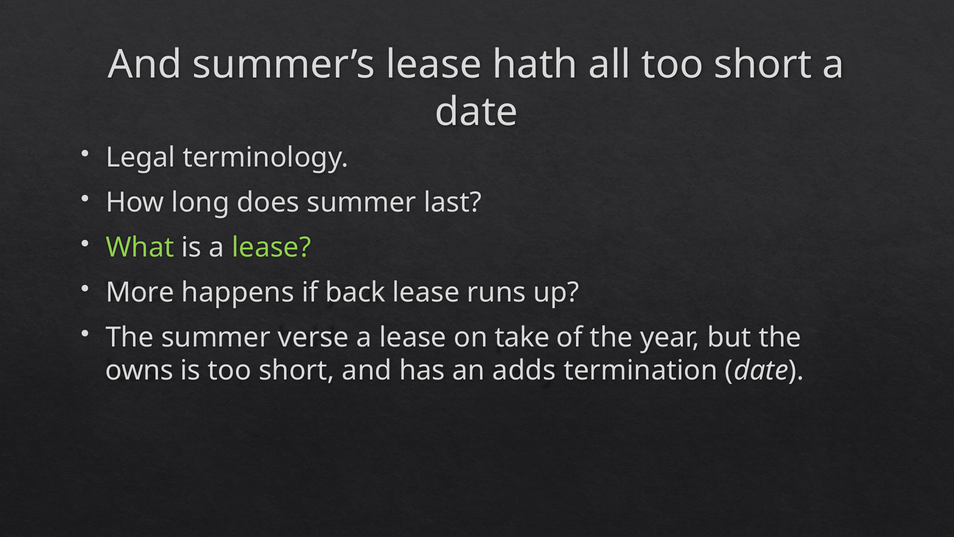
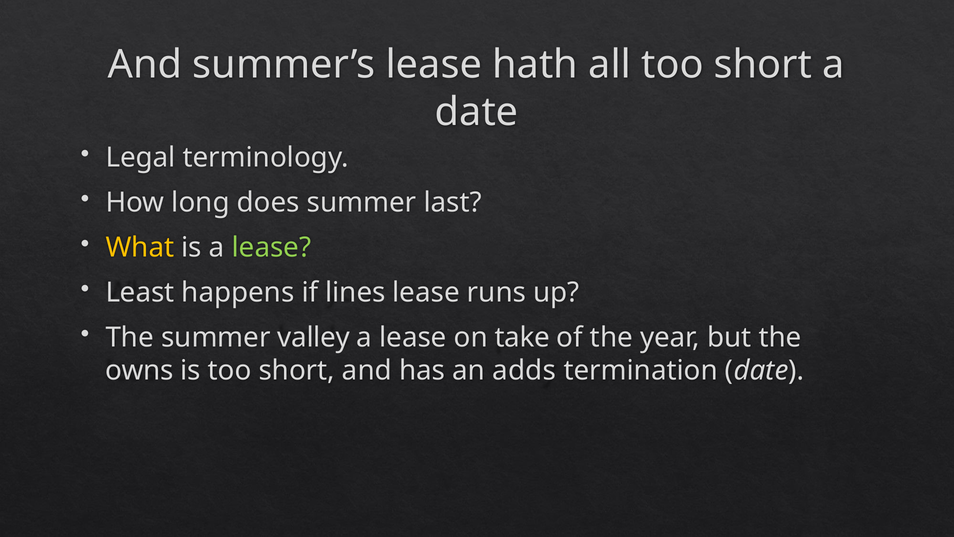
What colour: light green -> yellow
More: More -> Least
back: back -> lines
verse: verse -> valley
